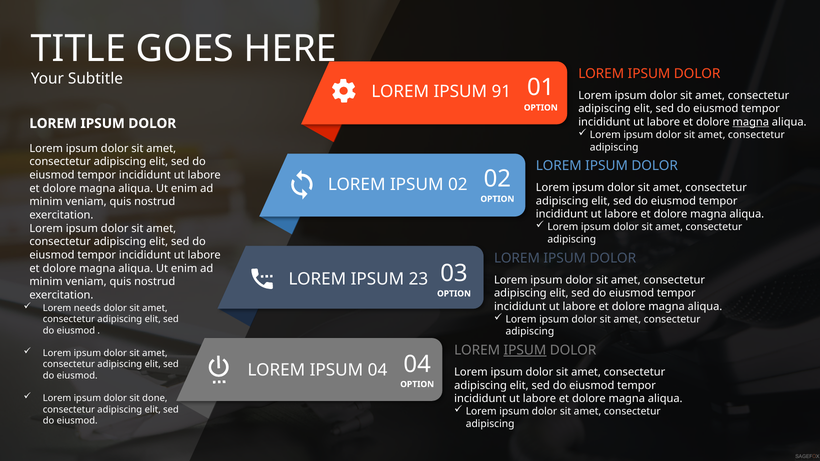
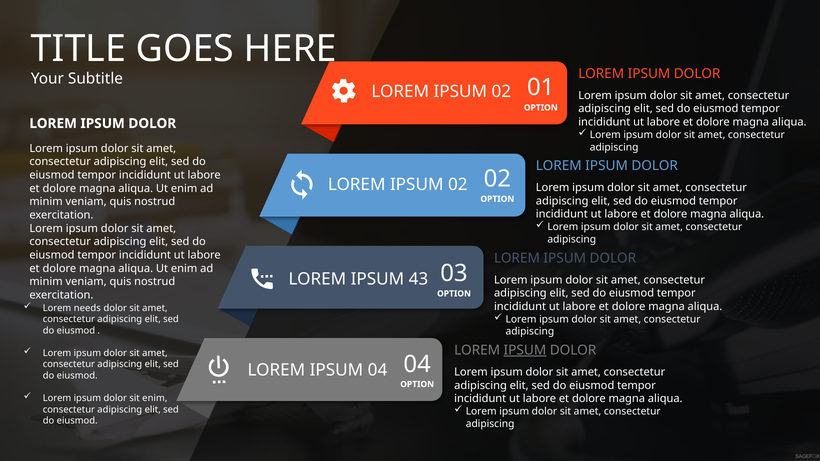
91 at (501, 92): 91 -> 02
magna at (751, 122) underline: present -> none
23: 23 -> 43
sit done: done -> enim
